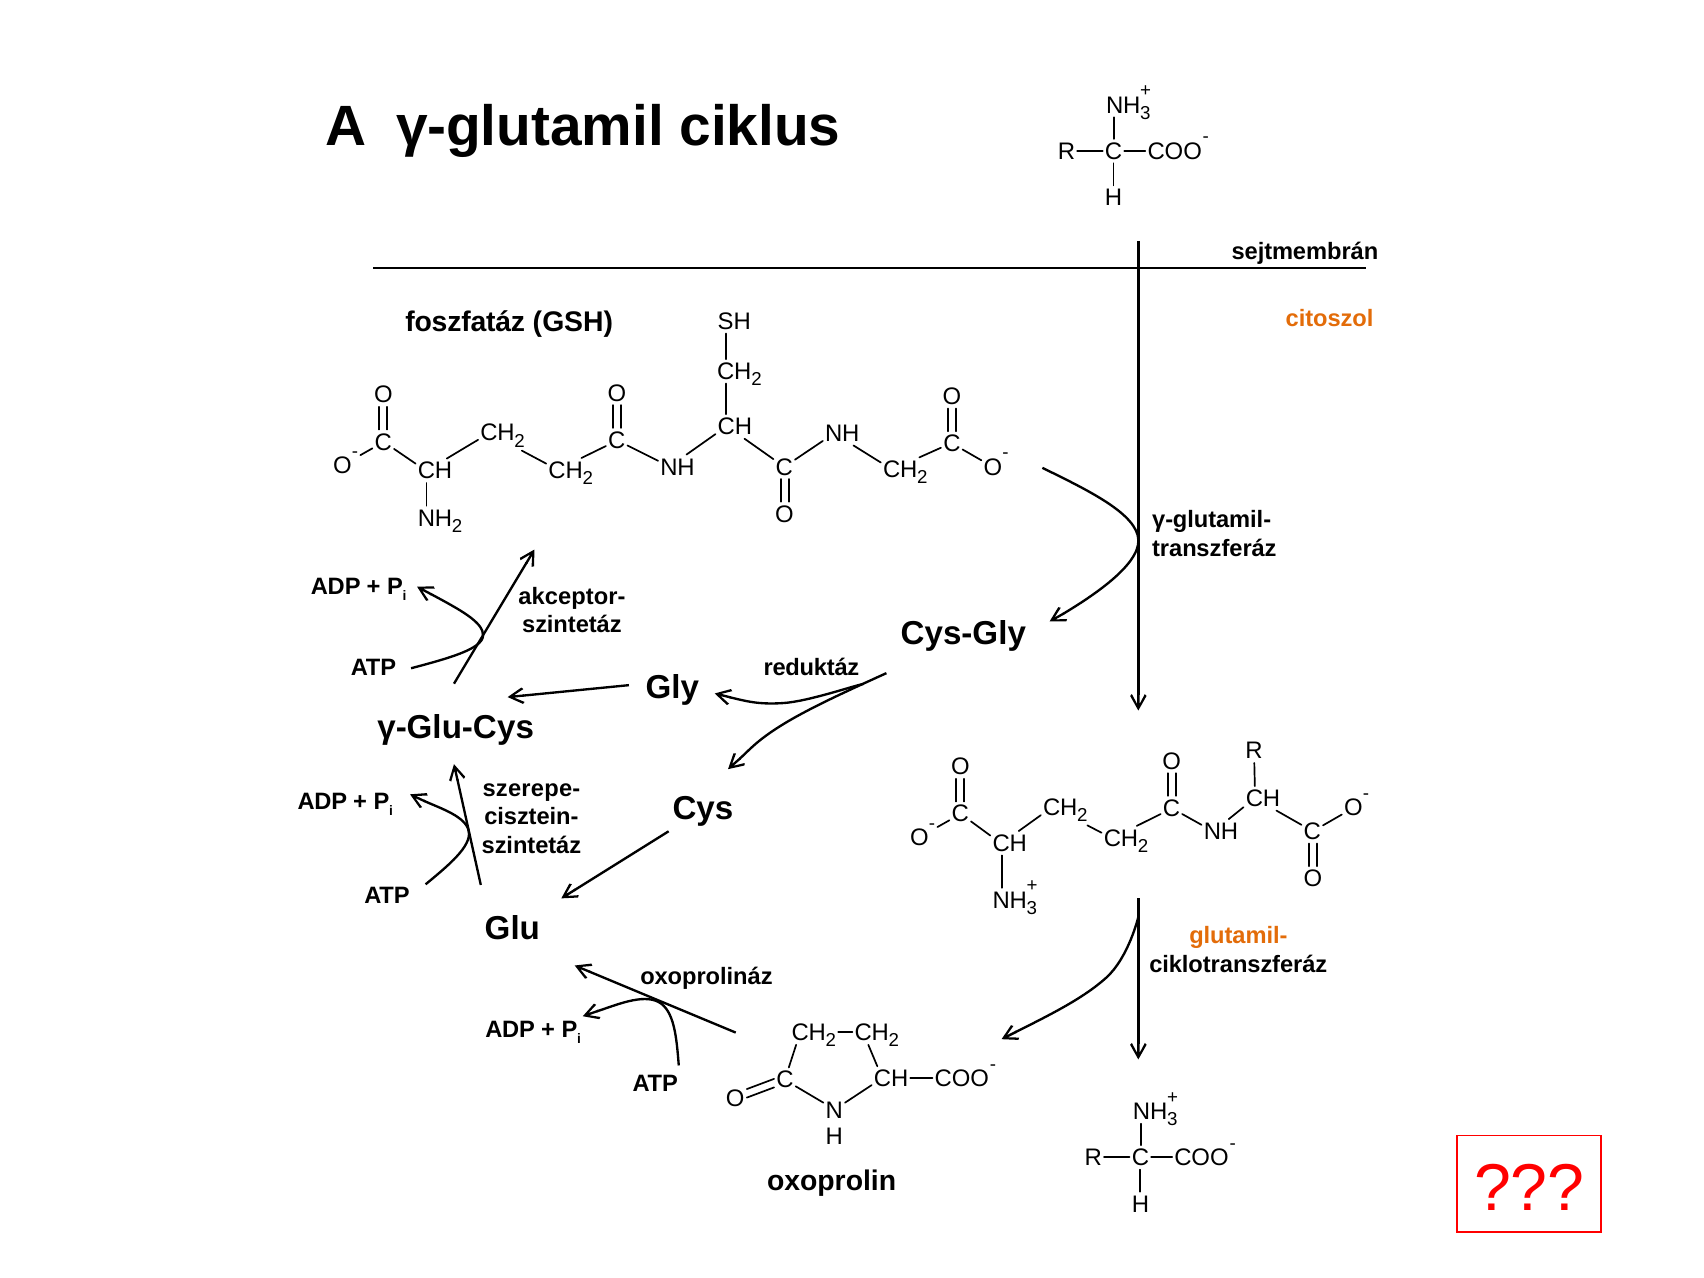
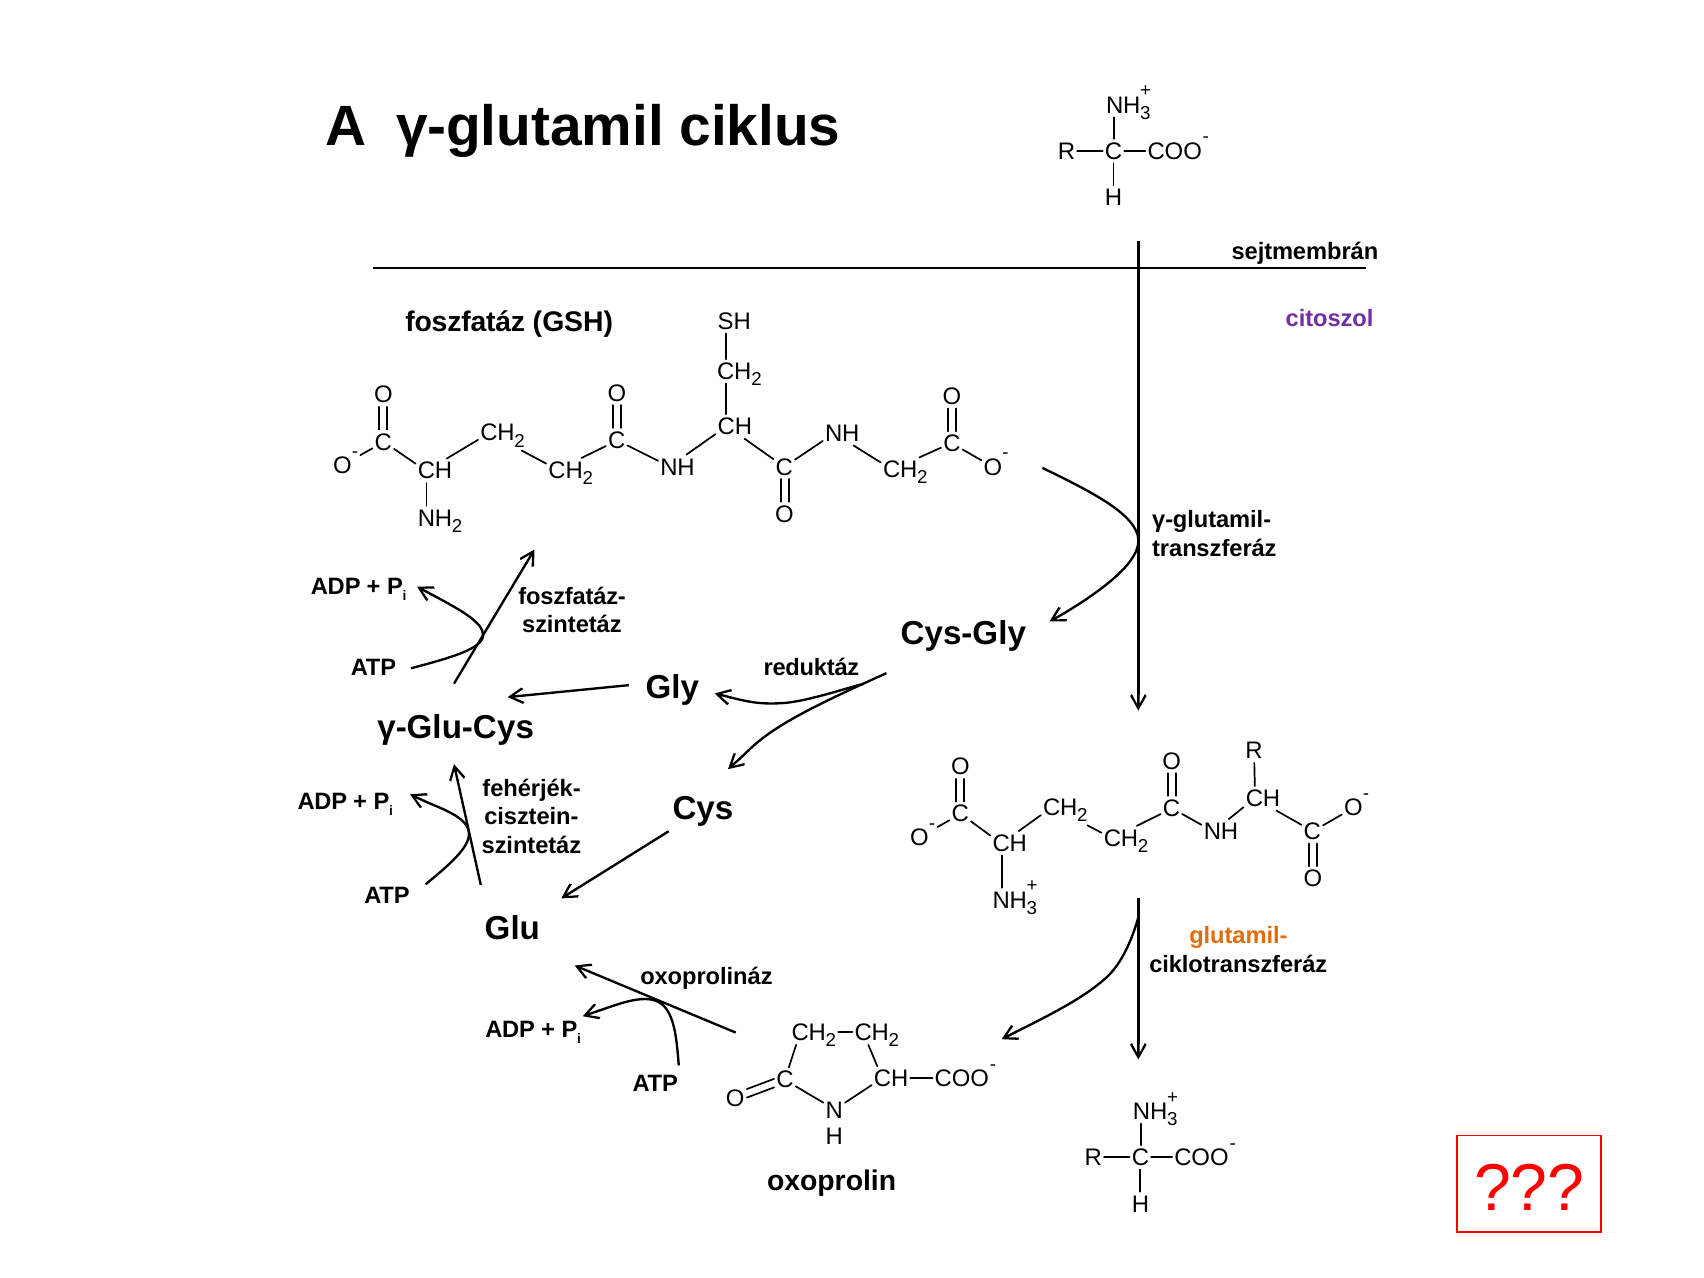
citoszol colour: orange -> purple
akceptor-: akceptor- -> foszfatáz-
szerepe-: szerepe- -> fehérjék-
